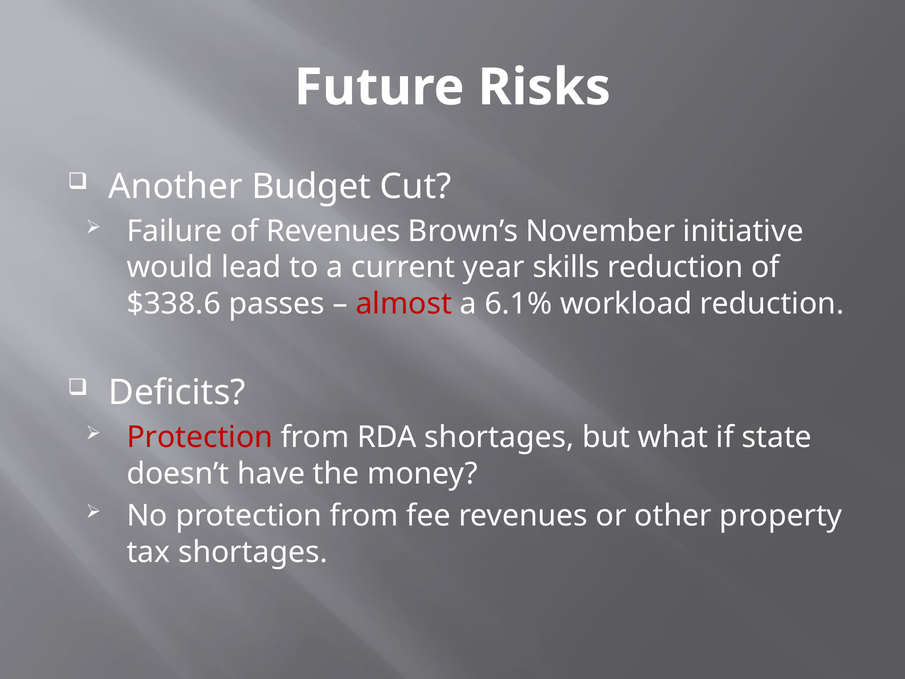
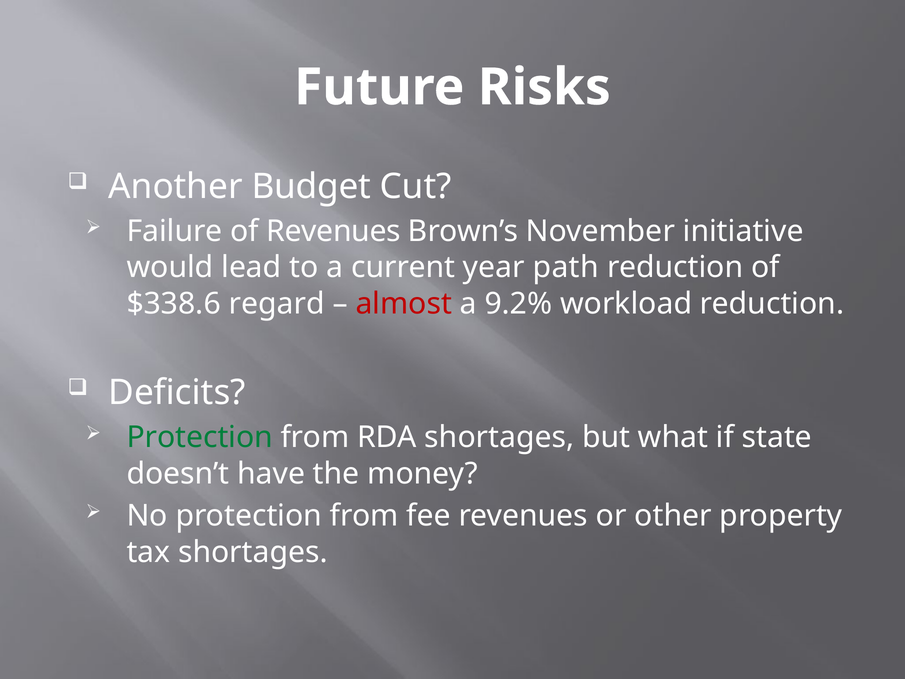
skills: skills -> path
passes: passes -> regard
6.1%: 6.1% -> 9.2%
Protection at (200, 437) colour: red -> green
